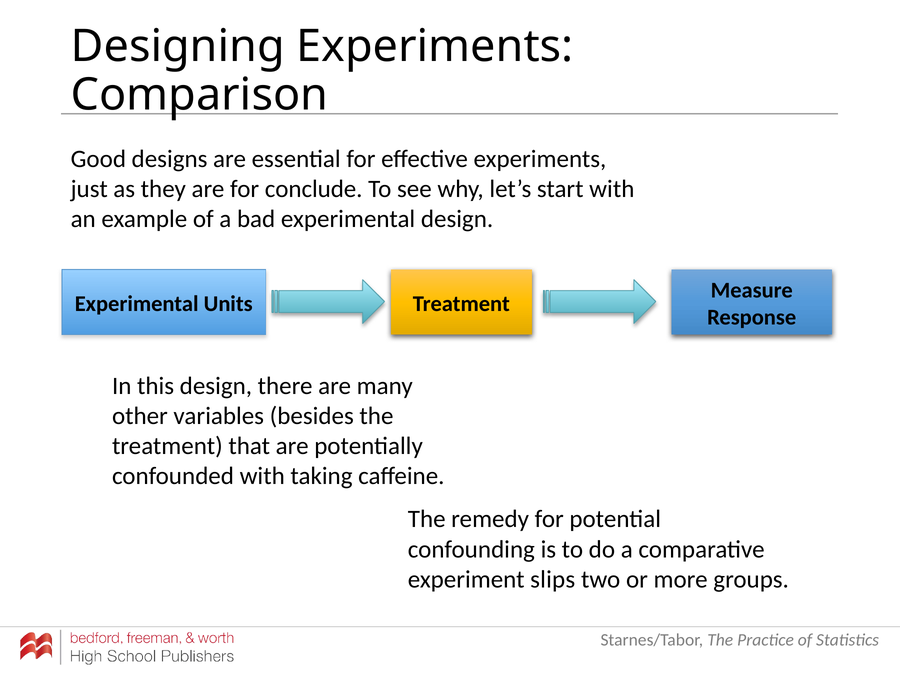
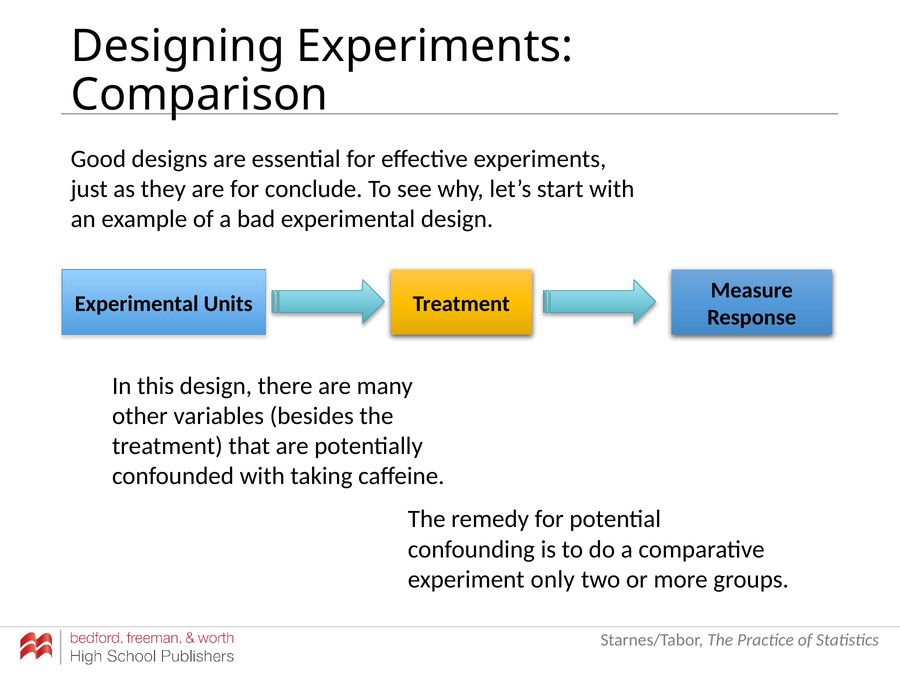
slips: slips -> only
